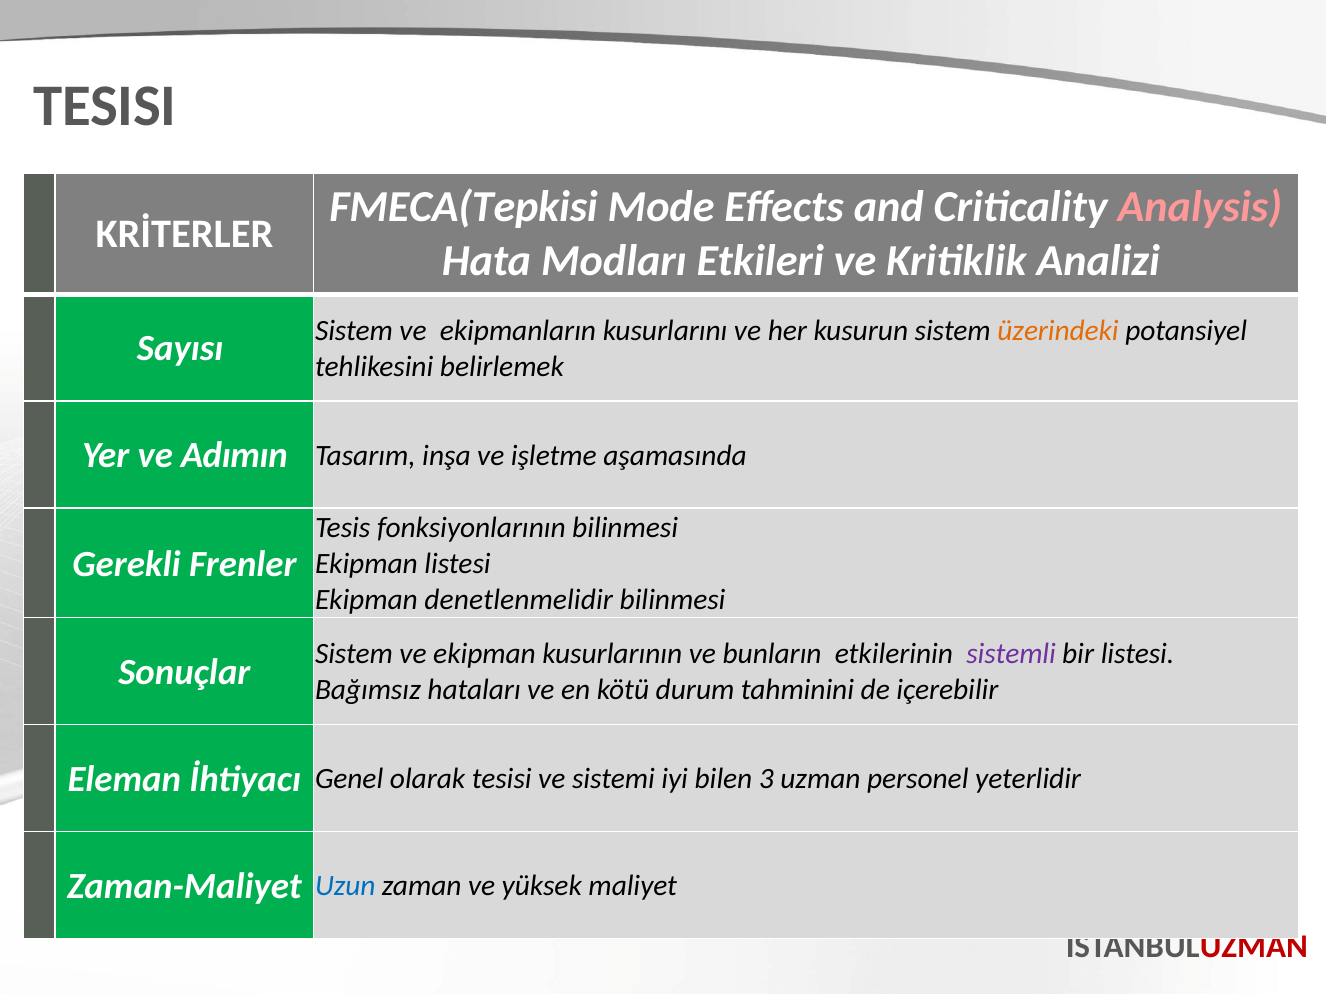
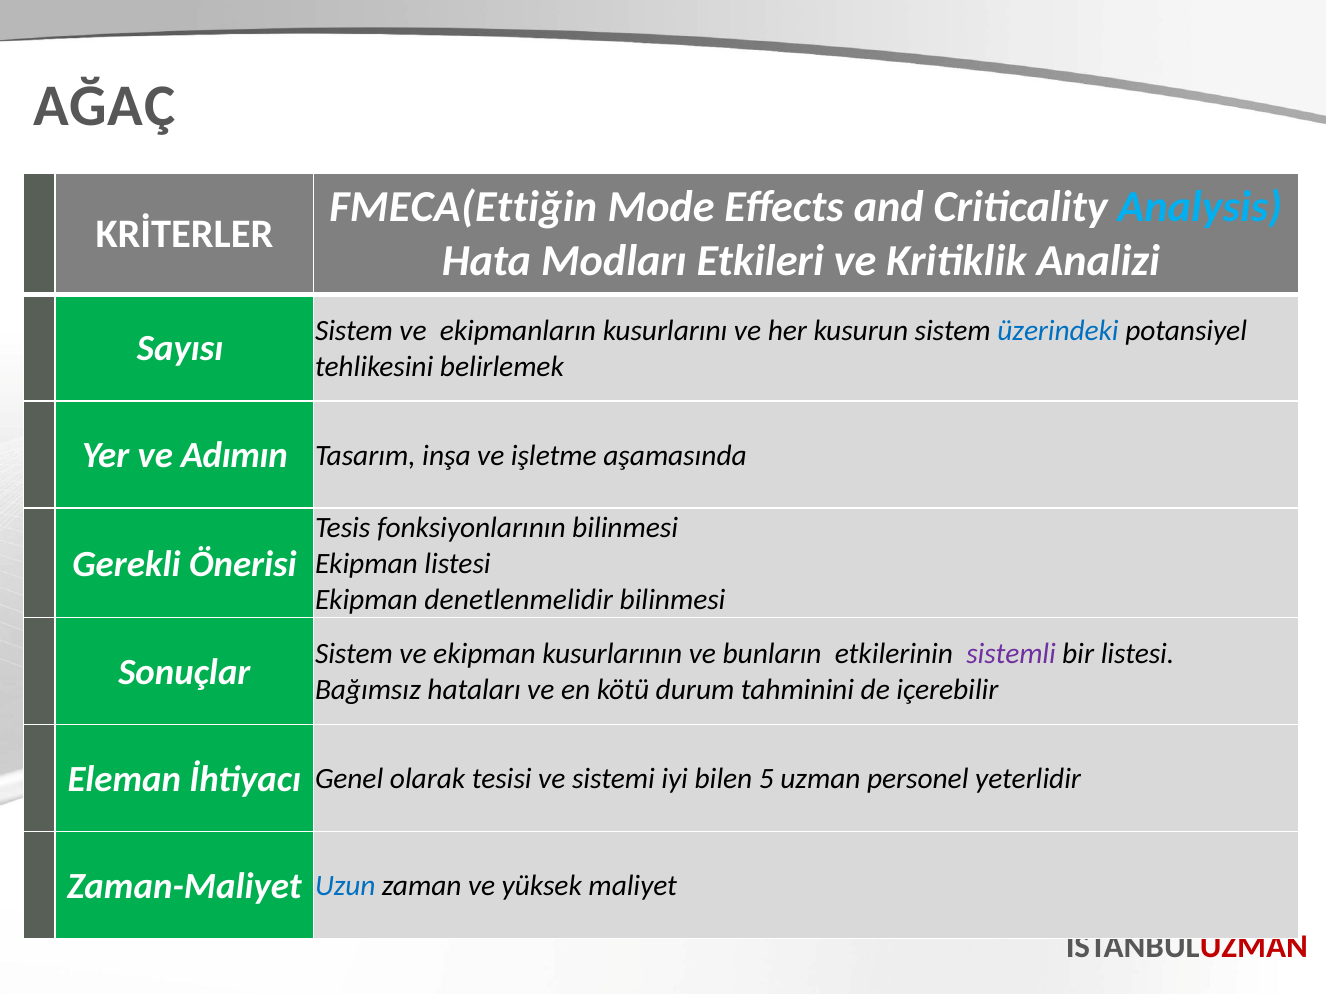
TESISI at (105, 106): TESISI -> AĞAÇ
FMECA(Tepkisi: FMECA(Tepkisi -> FMECA(Ettiğin
Analysis colour: pink -> light blue
üzerindeki colour: orange -> blue
Frenler: Frenler -> Önerisi
3: 3 -> 5
